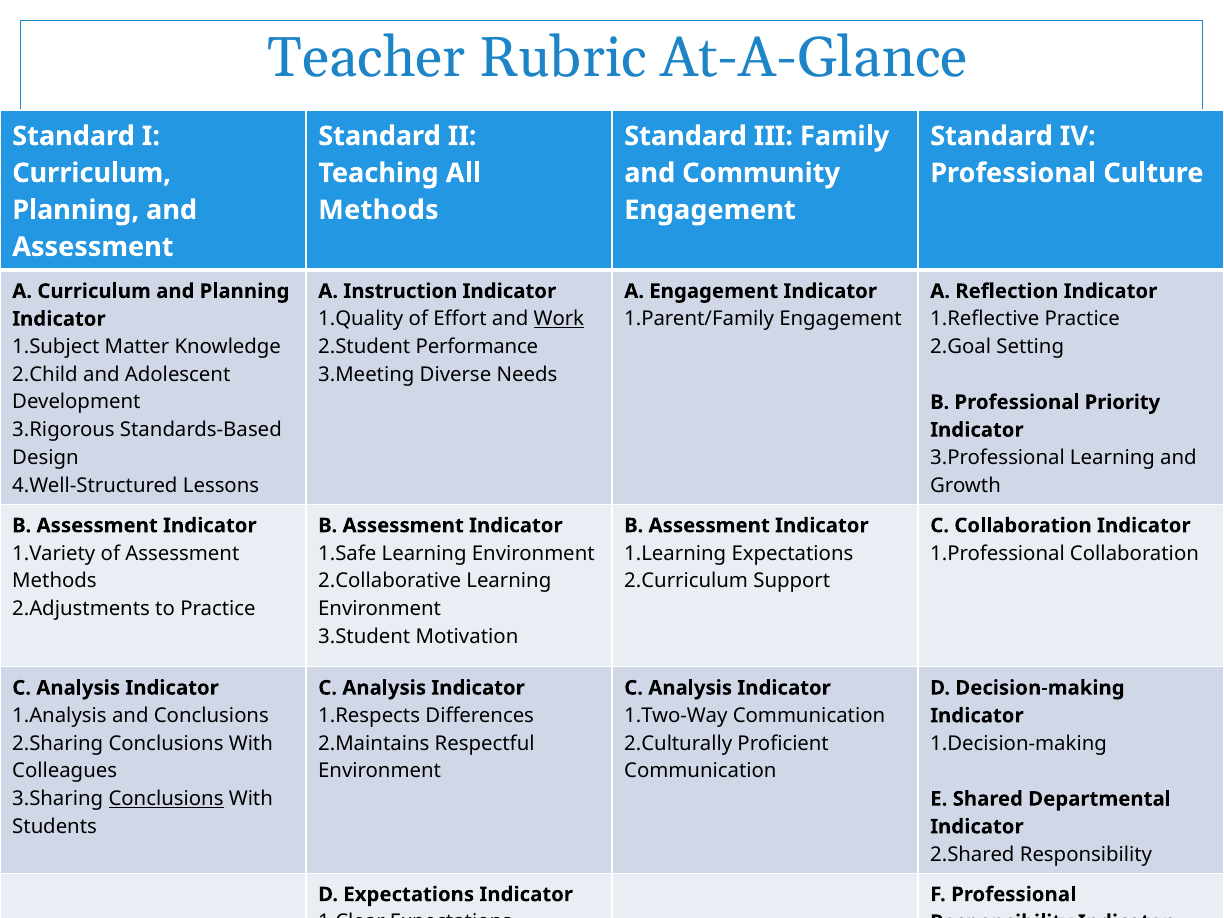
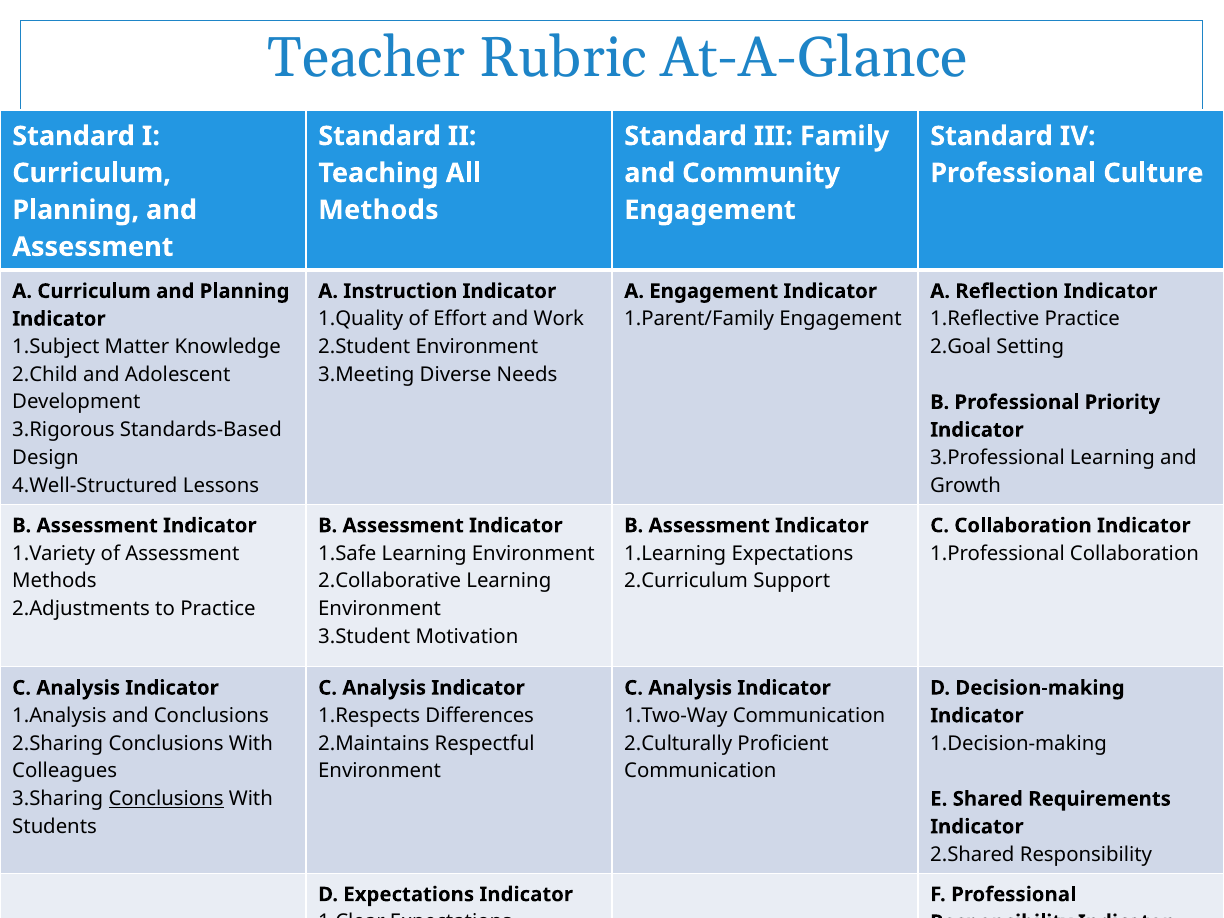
Work underline: present -> none
Performance at (477, 347): Performance -> Environment
Departmental: Departmental -> Requirements
